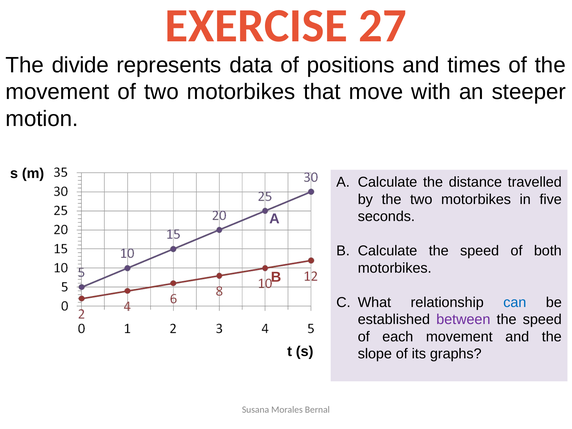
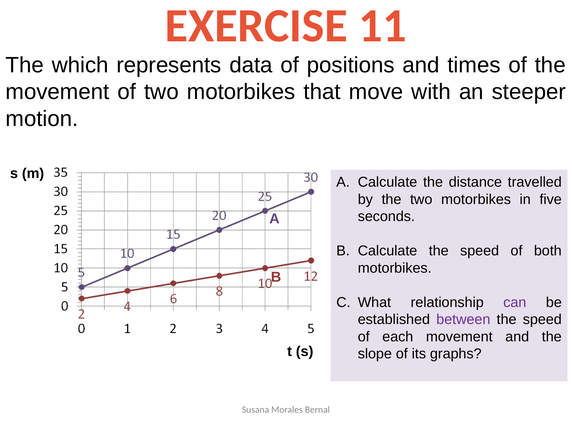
27: 27 -> 11
divide: divide -> which
can colour: blue -> purple
